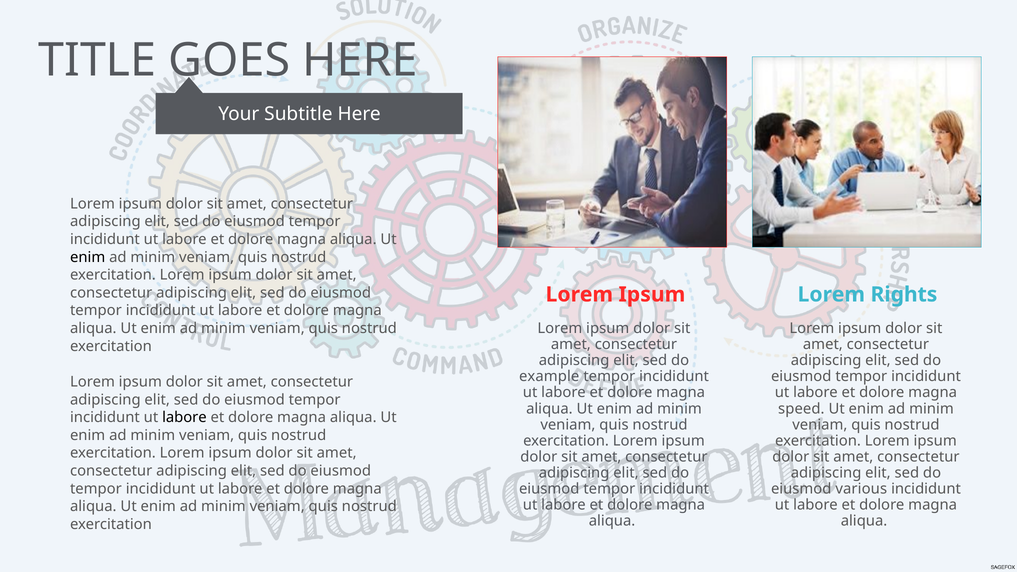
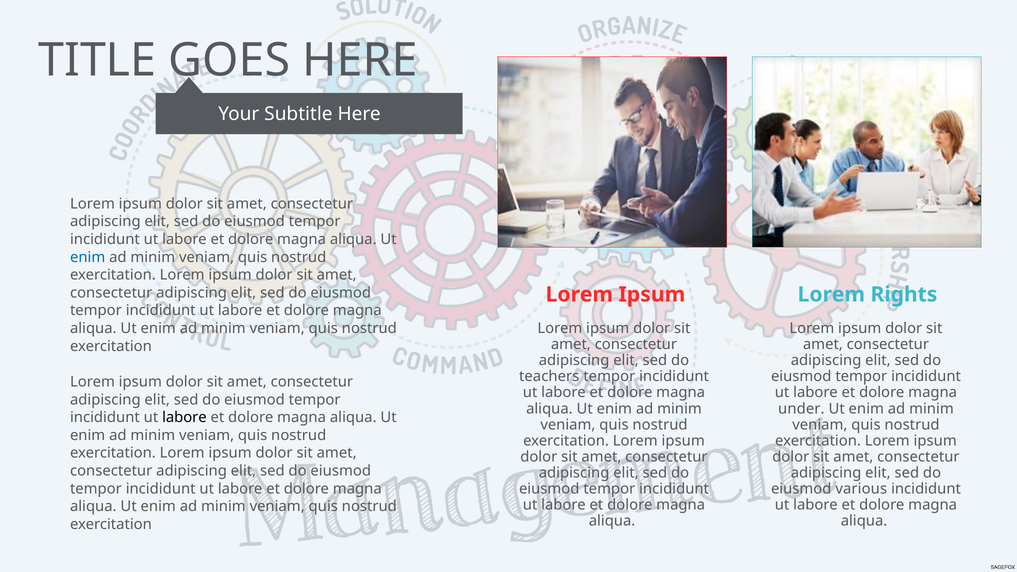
enim at (88, 257) colour: black -> blue
example: example -> teachers
speed: speed -> under
